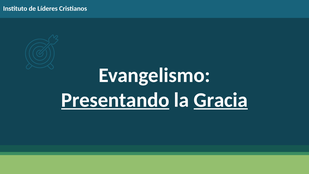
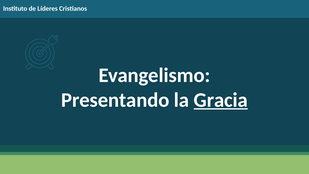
Presentando underline: present -> none
